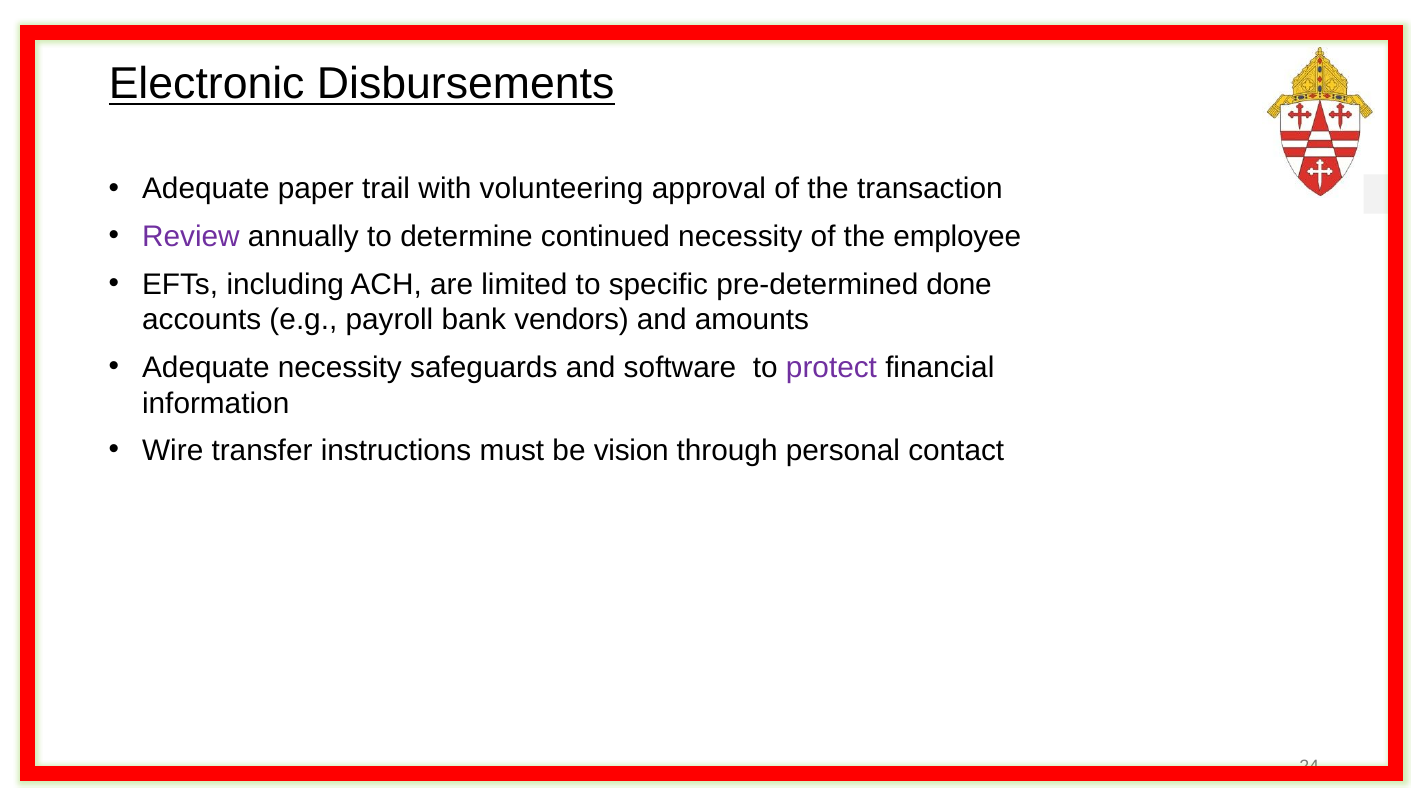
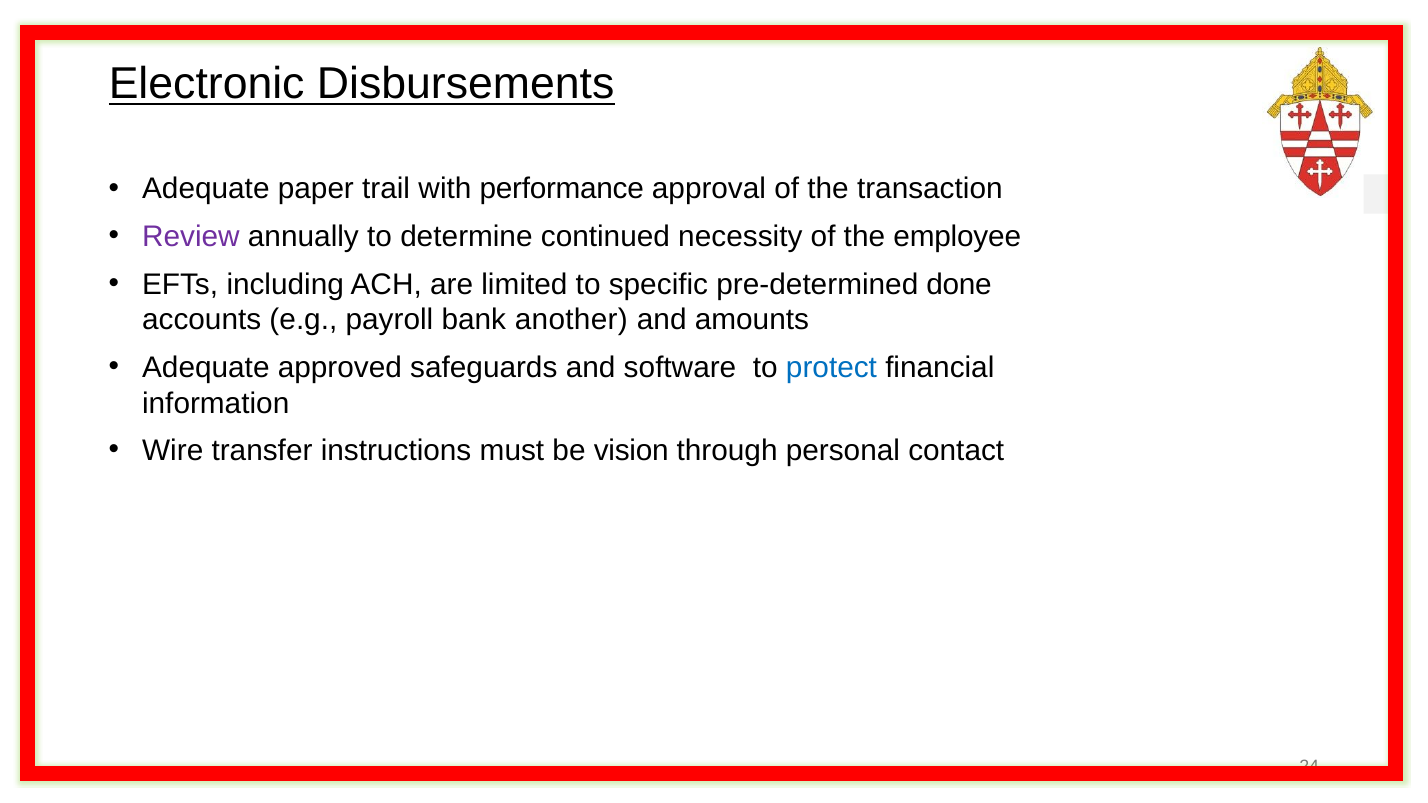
volunteering: volunteering -> performance
vendors: vendors -> another
Adequate necessity: necessity -> approved
protect colour: purple -> blue
